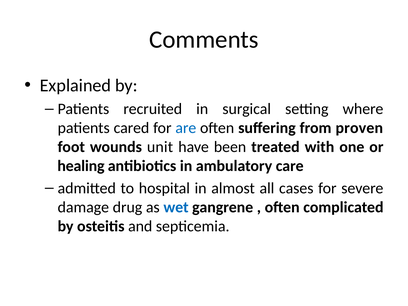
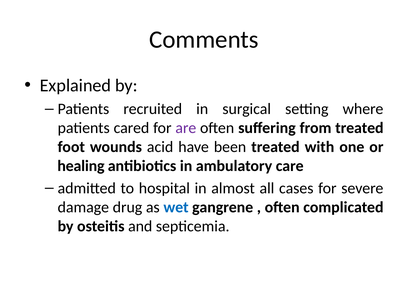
are colour: blue -> purple
from proven: proven -> treated
unit: unit -> acid
